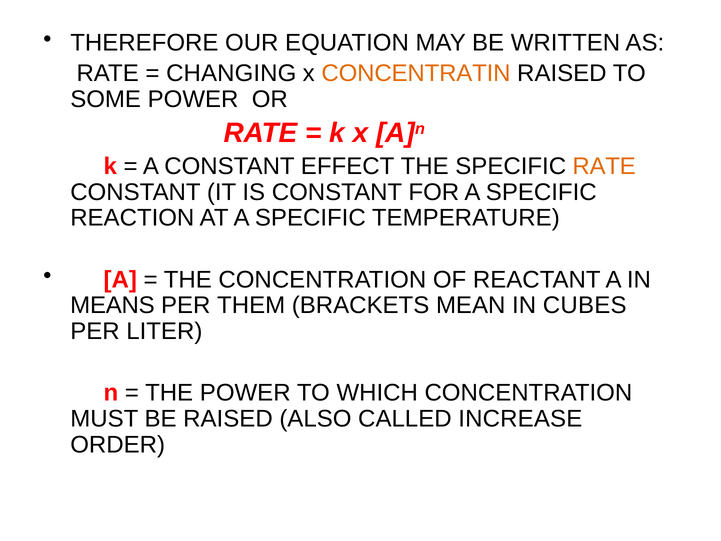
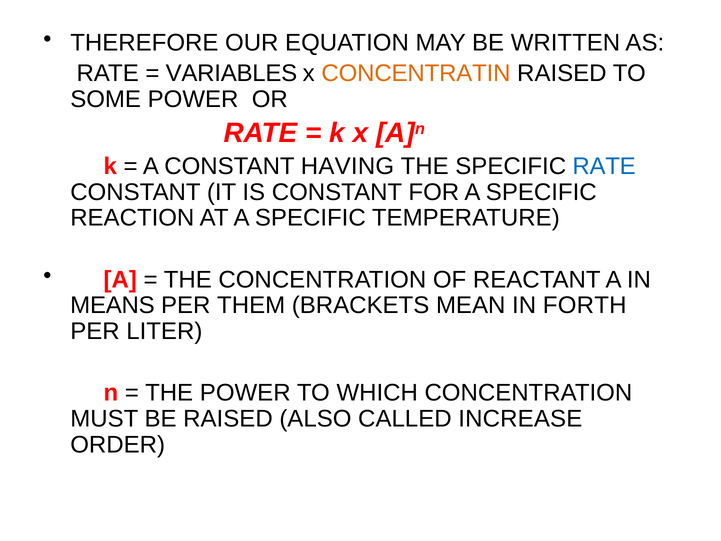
CHANGING: CHANGING -> VARIABLES
EFFECT: EFFECT -> HAVING
RATE at (604, 166) colour: orange -> blue
CUBES: CUBES -> FORTH
